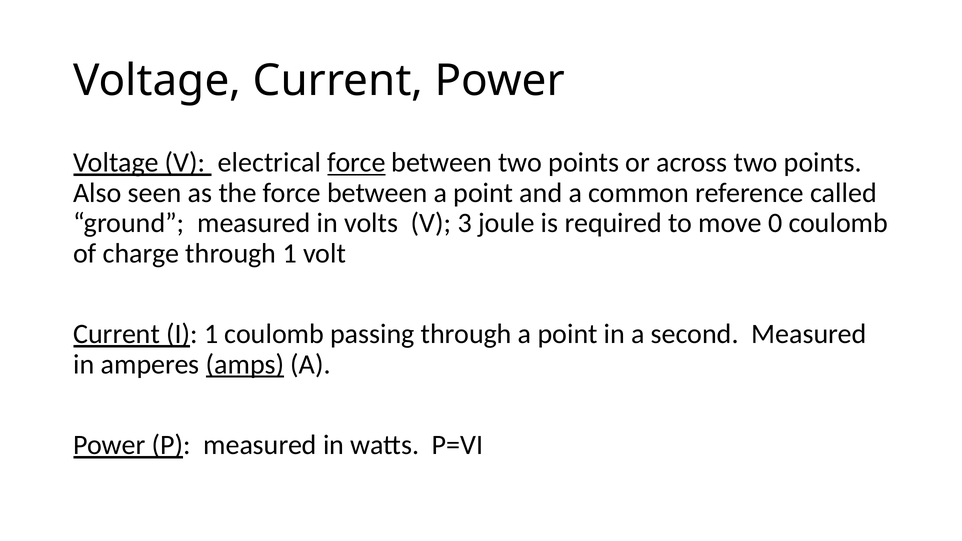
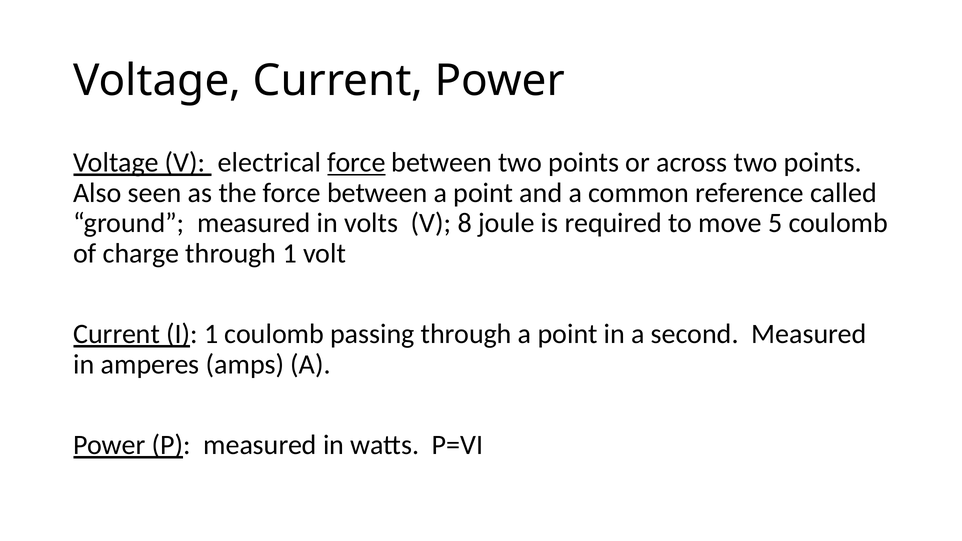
3: 3 -> 8
0: 0 -> 5
amps underline: present -> none
